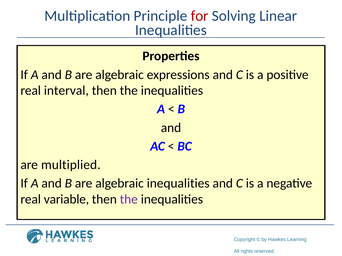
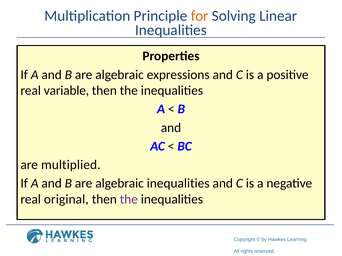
for colour: red -> orange
interval: interval -> variable
variable: variable -> original
